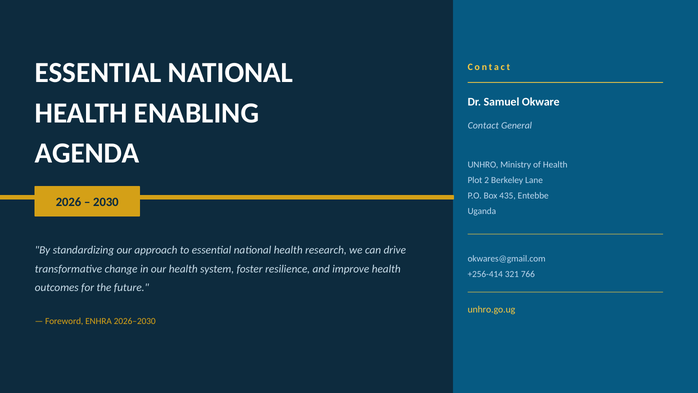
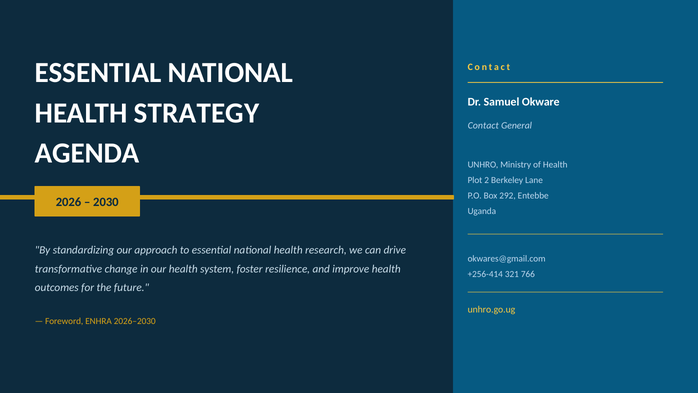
ENABLING: ENABLING -> STRATEGY
435: 435 -> 292
